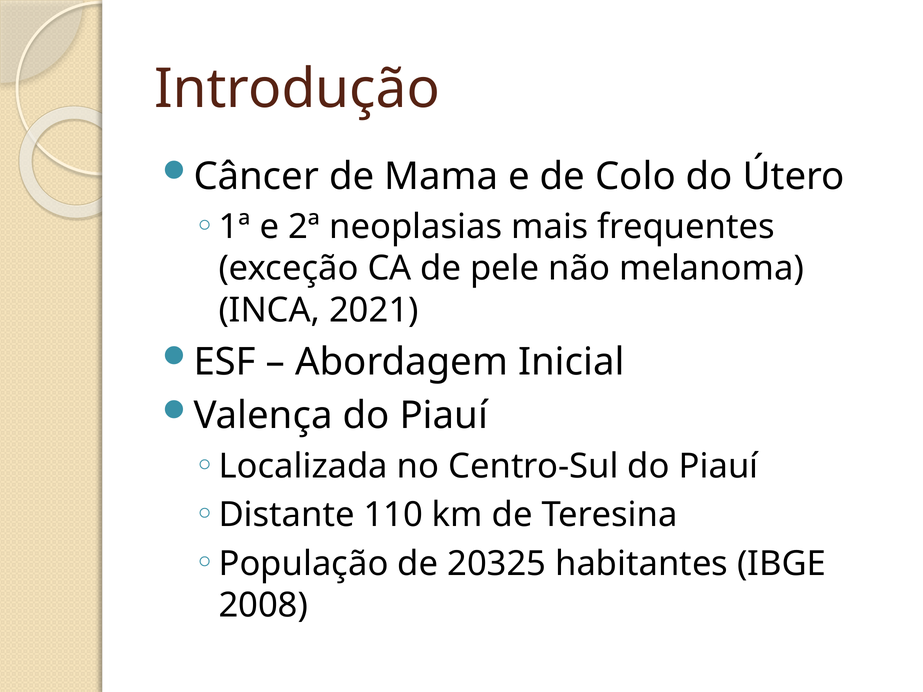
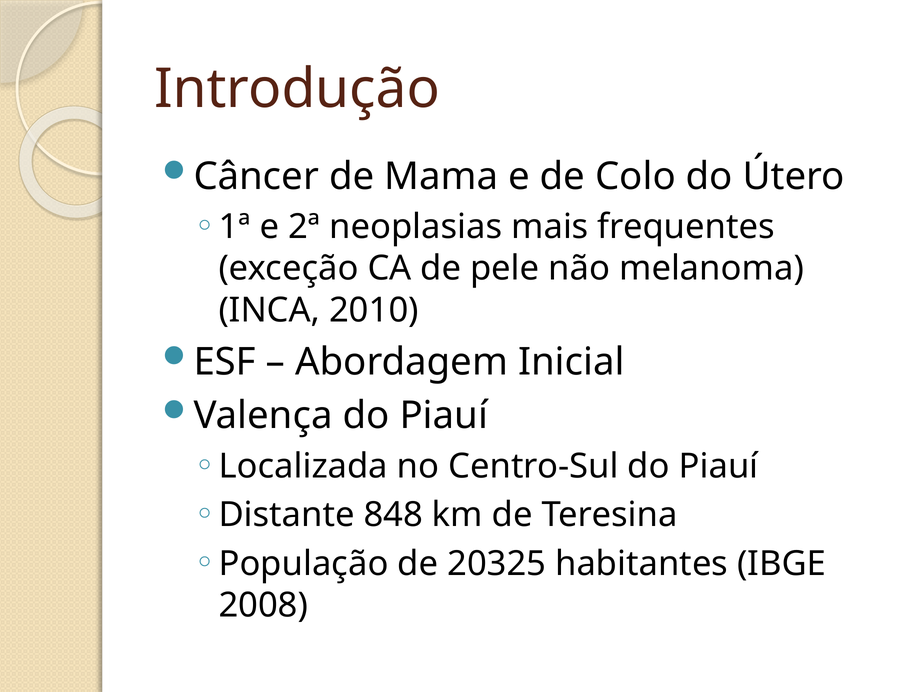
2021: 2021 -> 2010
110: 110 -> 848
